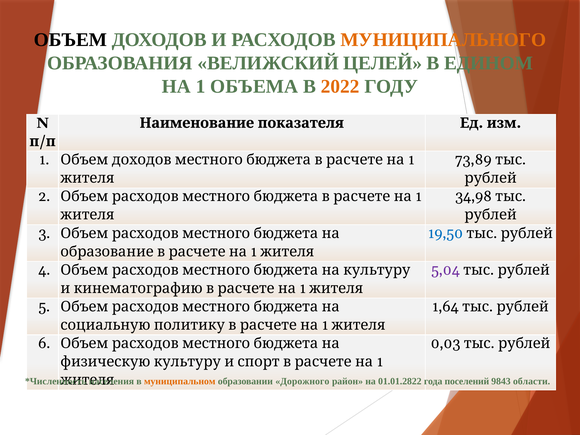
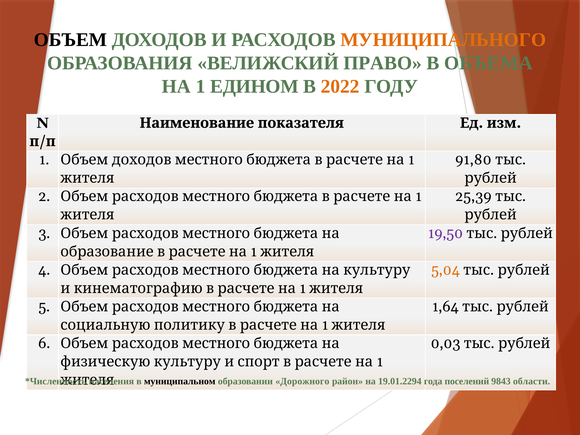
ЦЕЛЕЙ: ЦЕЛЕЙ -> ПРАВО
ЕДИНОМ: ЕДИНОМ -> ОБЪЕМА
ОБЪЕМА: ОБЪЕМА -> ЕДИНОМ
73,89: 73,89 -> 91,80
34,98: 34,98 -> 25,39
19,50 colour: blue -> purple
5,04 colour: purple -> orange
муниципальном colour: orange -> black
01.01.2822: 01.01.2822 -> 19.01.2294
